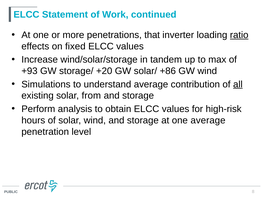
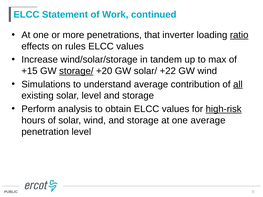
fixed: fixed -> rules
+93: +93 -> +15
storage/ underline: none -> present
+86: +86 -> +22
solar from: from -> level
high-risk underline: none -> present
